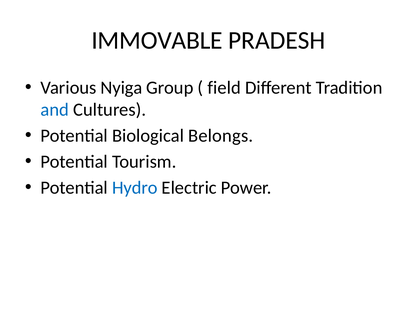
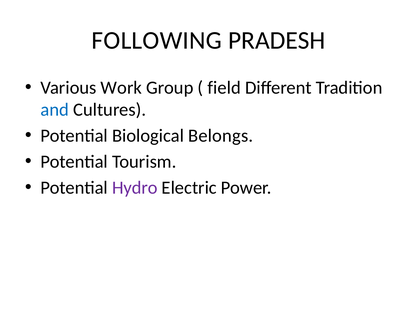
IMMOVABLE: IMMOVABLE -> FOLLOWING
Nyiga: Nyiga -> Work
Hydro colour: blue -> purple
